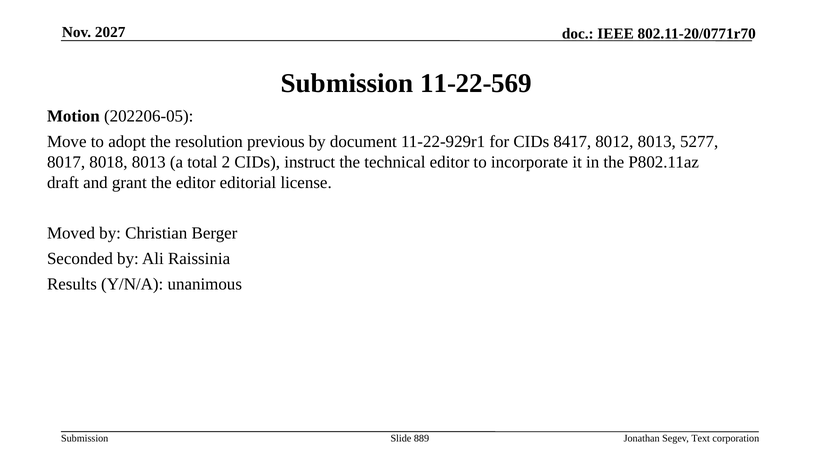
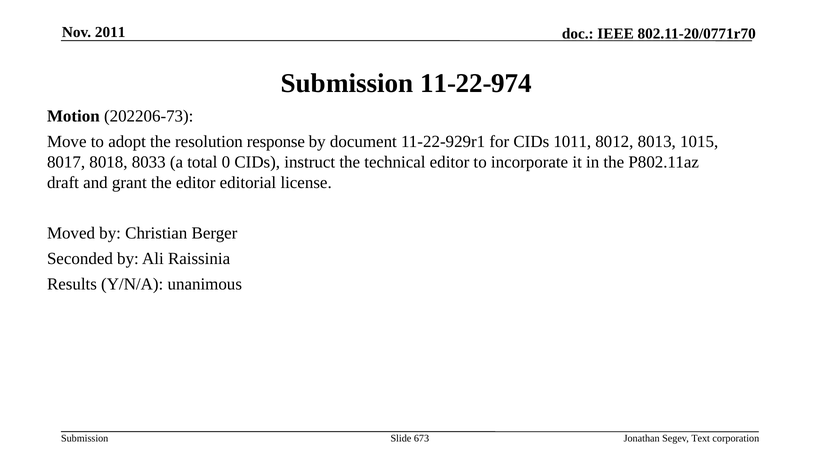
2027: 2027 -> 2011
11-22-569: 11-22-569 -> 11-22-974
202206-05: 202206-05 -> 202206-73
previous: previous -> response
8417: 8417 -> 1011
5277: 5277 -> 1015
8018 8013: 8013 -> 8033
2: 2 -> 0
889: 889 -> 673
